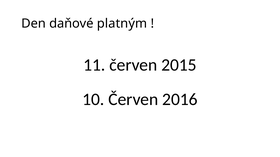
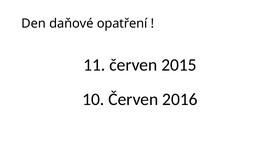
platným: platným -> opatření
